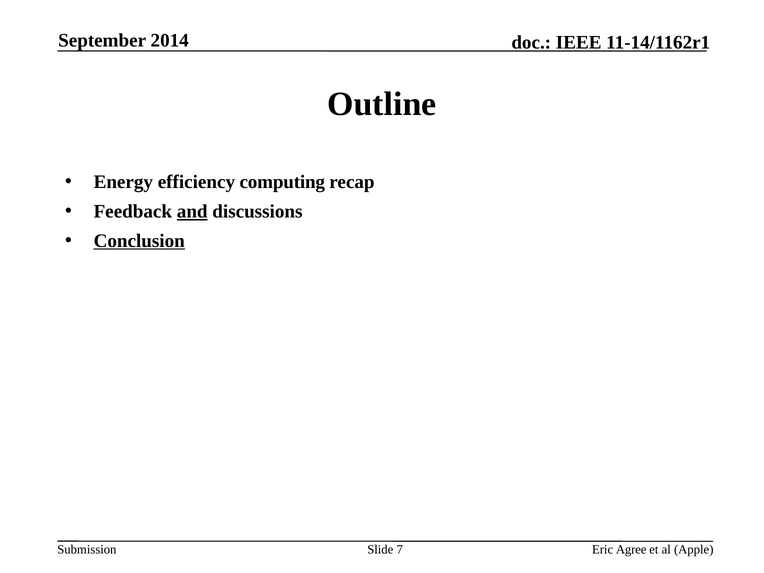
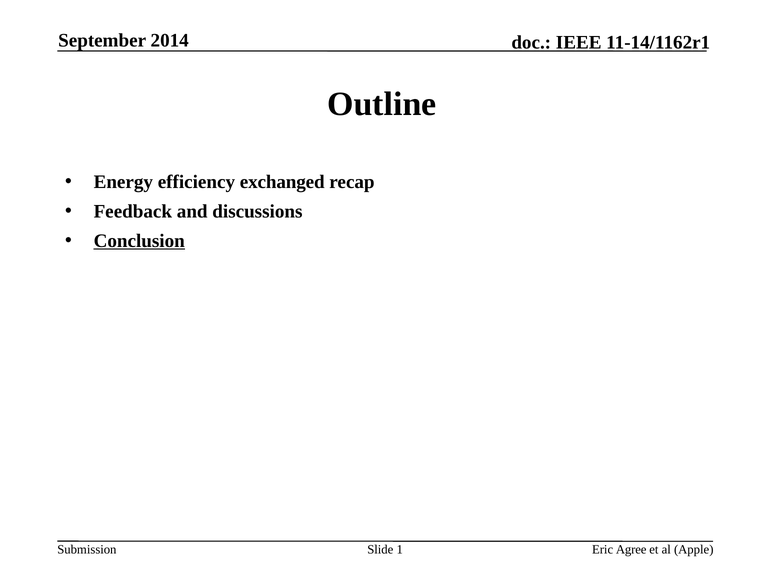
computing: computing -> exchanged
and underline: present -> none
7: 7 -> 1
